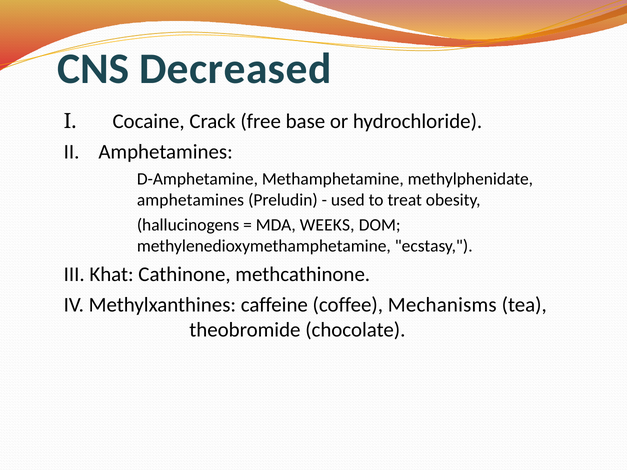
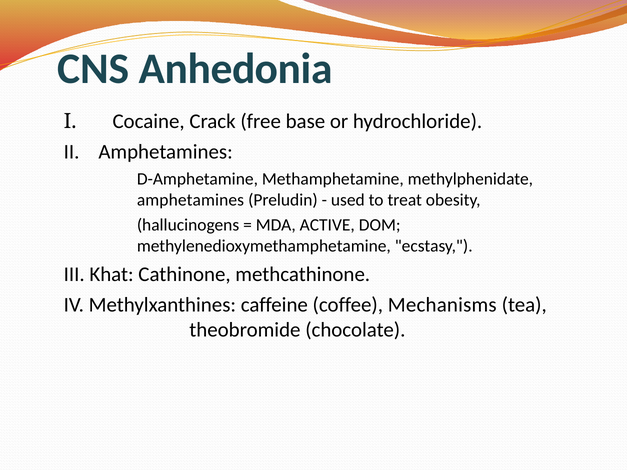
Decreased: Decreased -> Anhedonia
WEEKS: WEEKS -> ACTIVE
